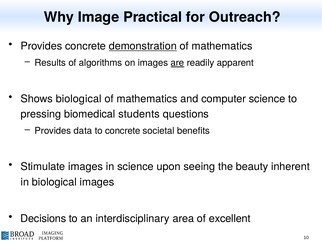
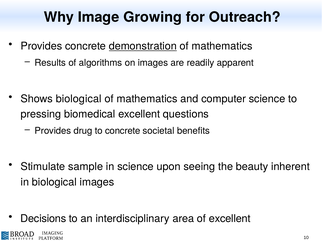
Practical: Practical -> Growing
are underline: present -> none
biomedical students: students -> excellent
data: data -> drug
Stimulate images: images -> sample
